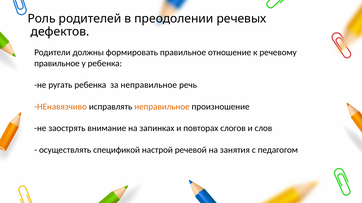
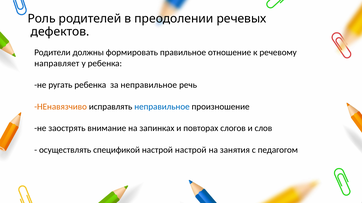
правильное at (57, 63): правильное -> направляет
неправильное at (162, 107) colour: orange -> blue
настрой речевой: речевой -> настрой
